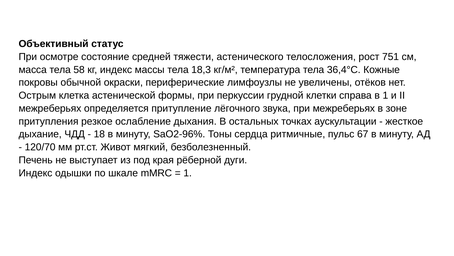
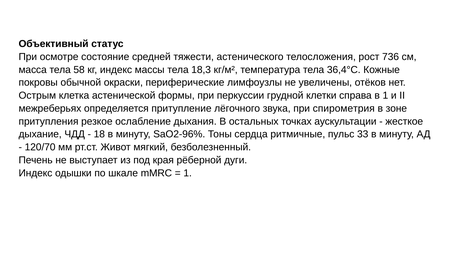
751: 751 -> 736
при межреберьях: межреберьях -> спирометрия
67: 67 -> 33
